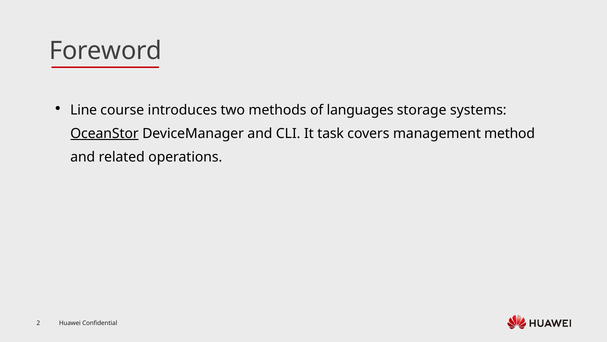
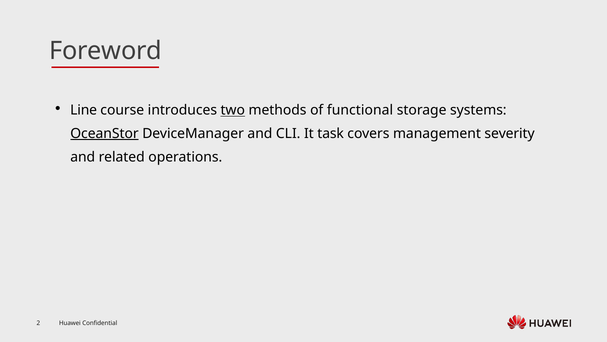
two underline: none -> present
languages: languages -> functional
method: method -> severity
